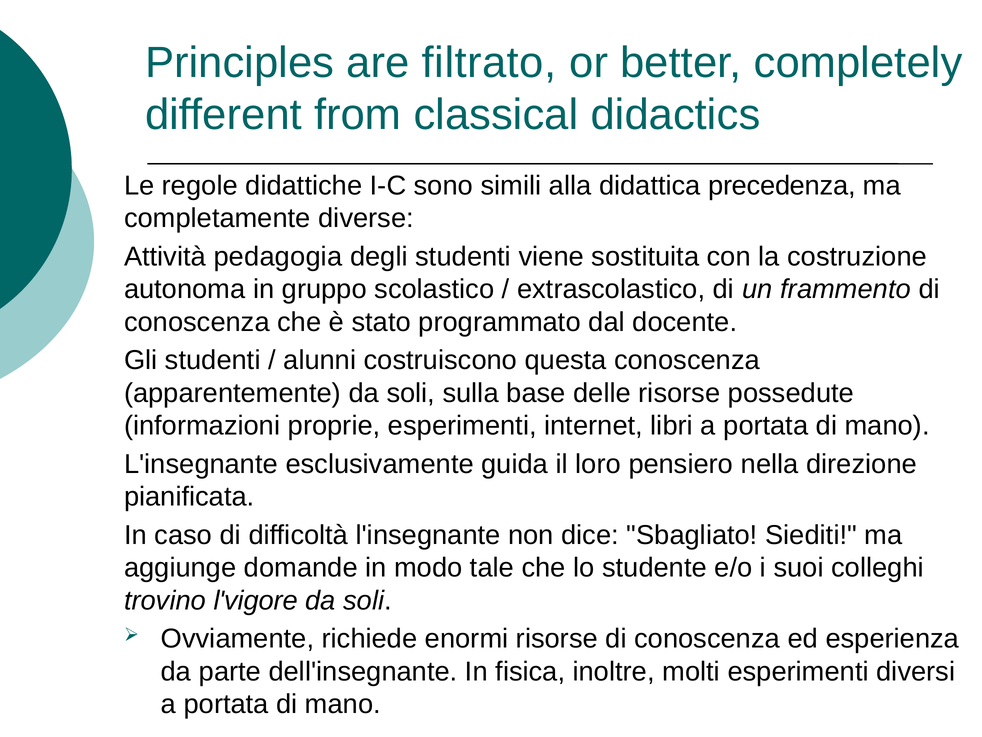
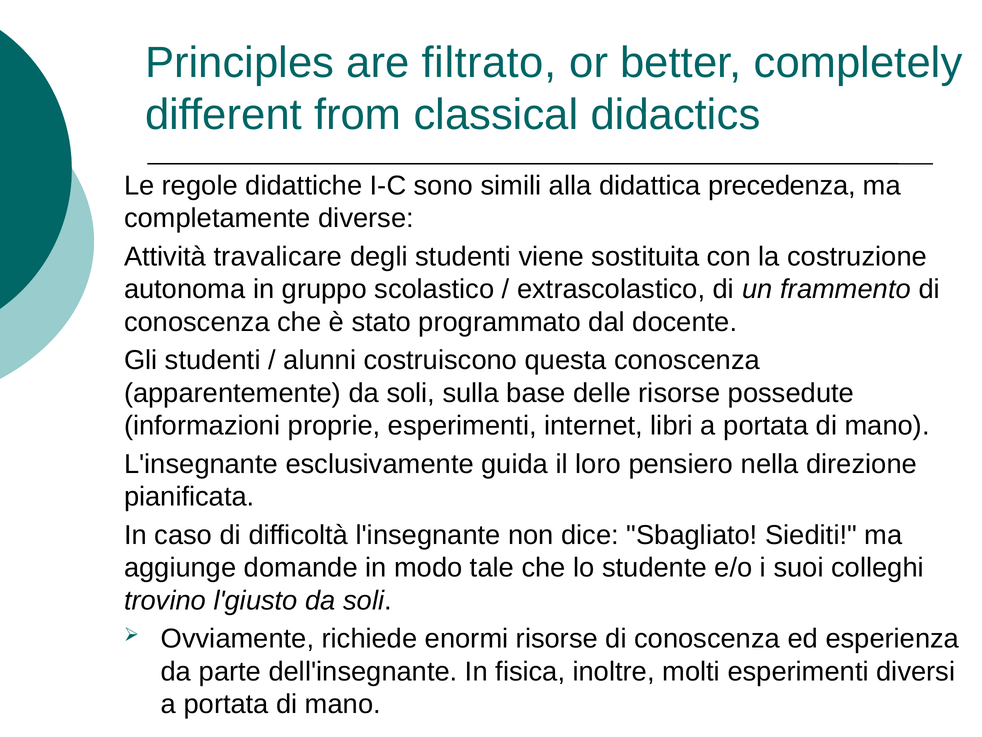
pedagogia: pedagogia -> travalicare
l'vigore: l'vigore -> l'giusto
